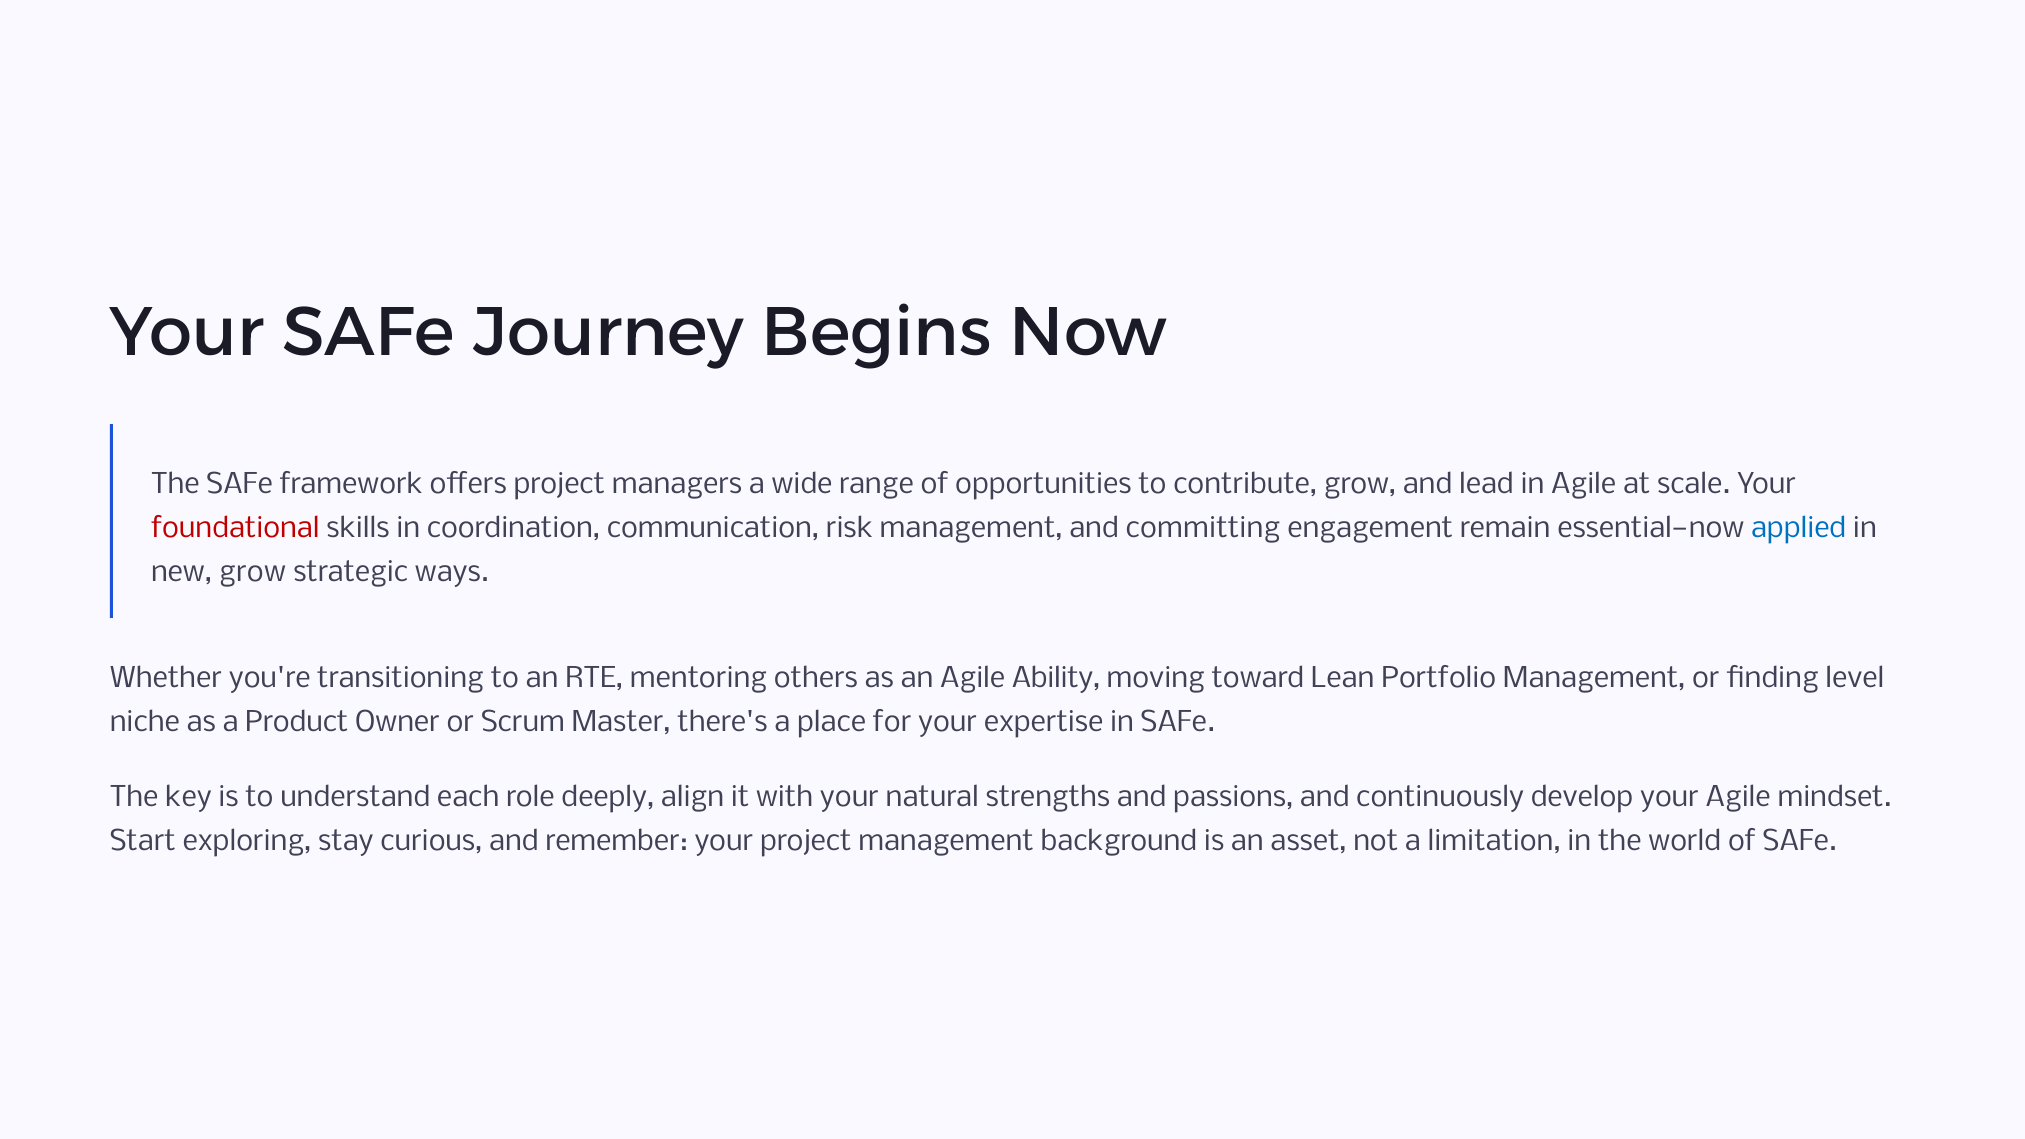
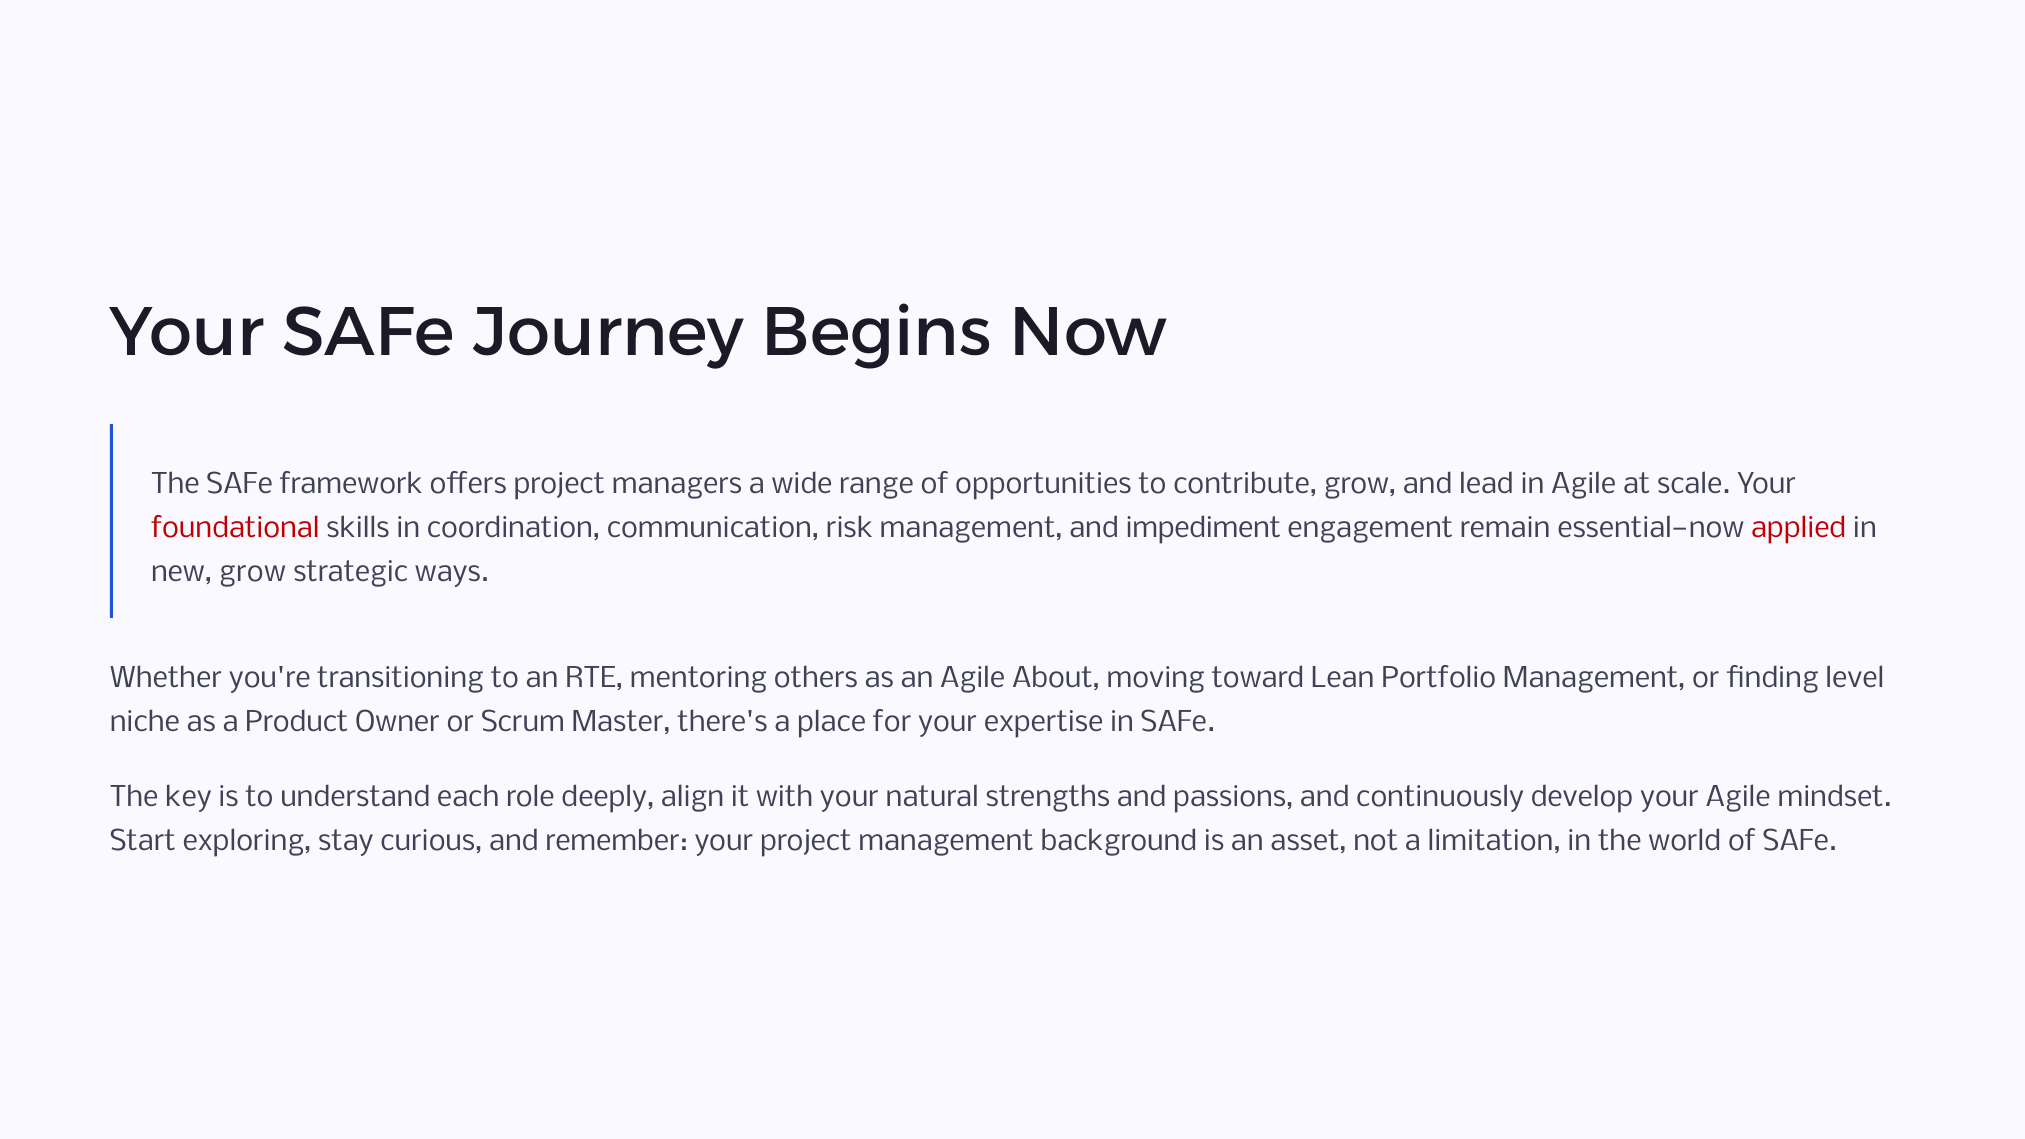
committing: committing -> impediment
applied colour: blue -> red
Ability: Ability -> About
